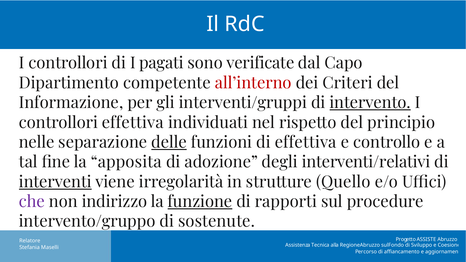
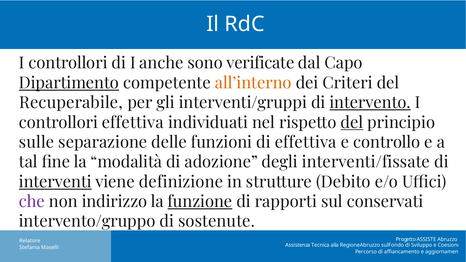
pagati: pagati -> anche
Dipartimento underline: none -> present
all’interno colour: red -> orange
Informazione: Informazione -> Recuperabile
del at (352, 123) underline: none -> present
nelle: nelle -> sulle
delle underline: present -> none
apposita: apposita -> modalità
interventi/relativi: interventi/relativi -> interventi/fissate
irregolarità: irregolarità -> definizione
Quello: Quello -> Debito
procedure: procedure -> conservati
